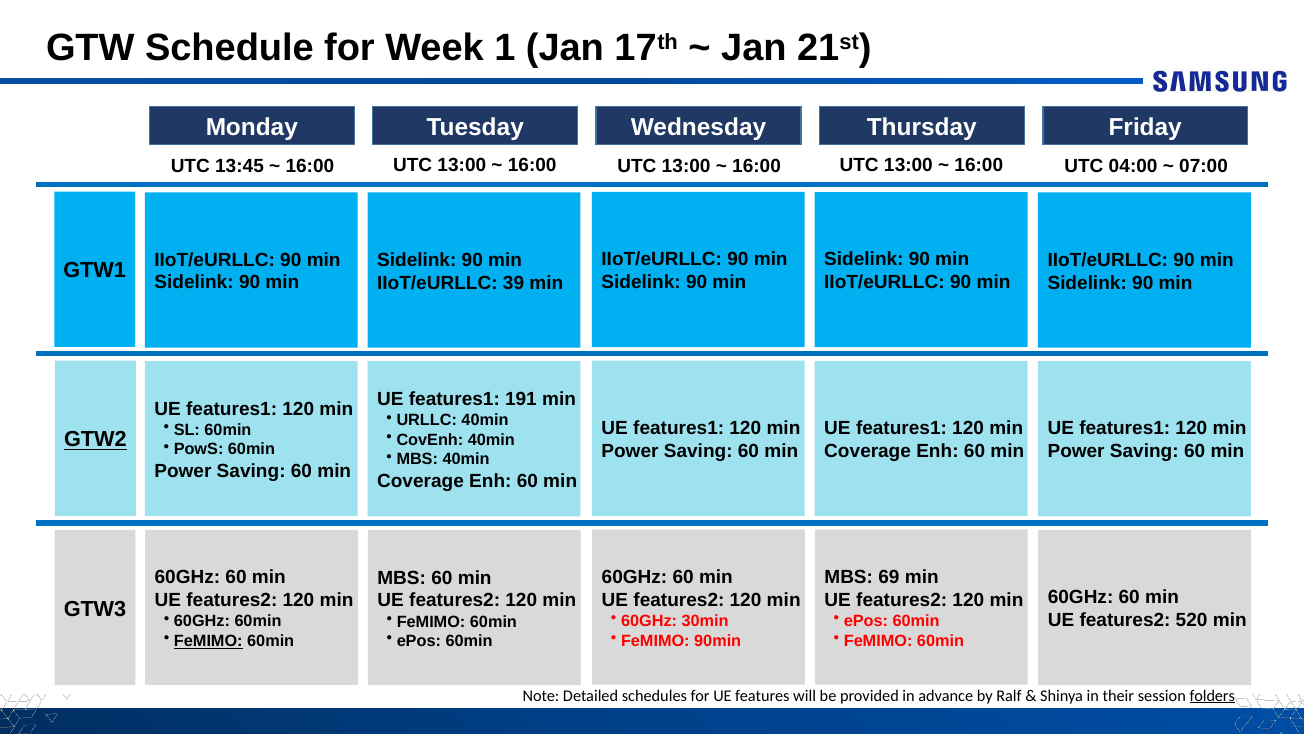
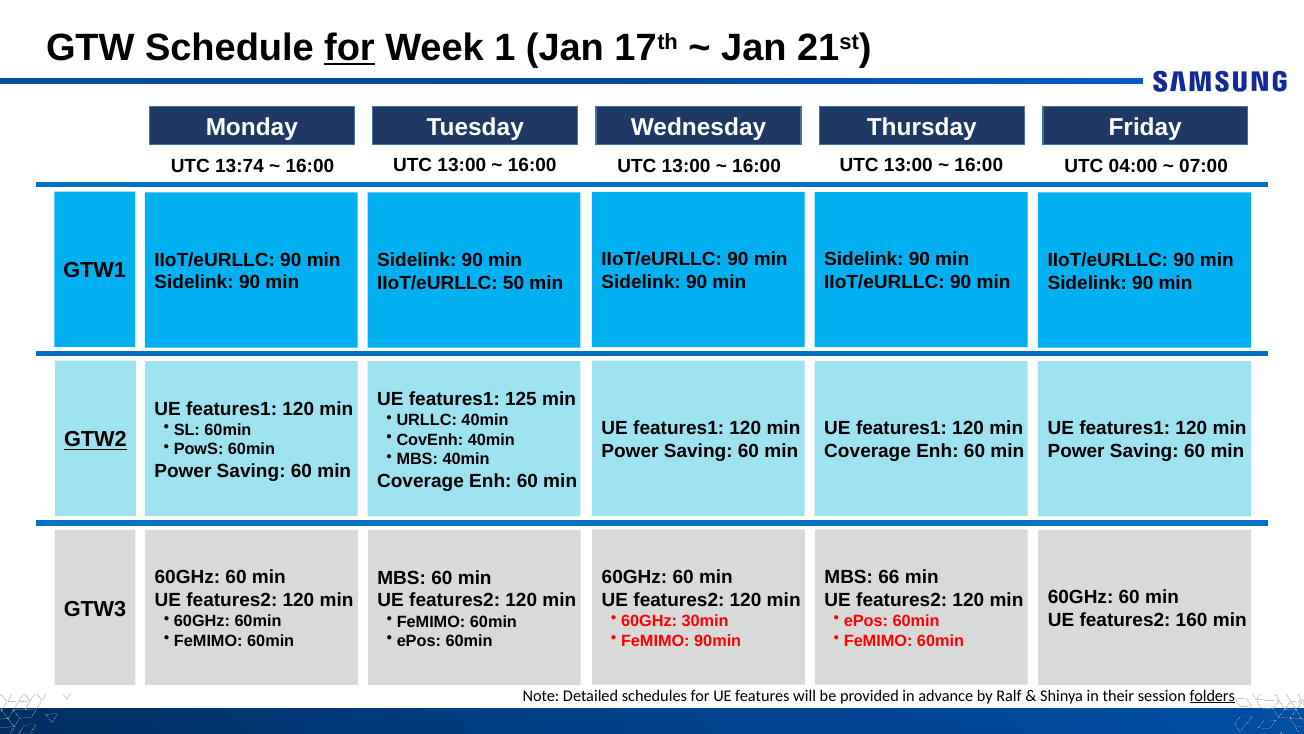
for at (349, 48) underline: none -> present
13:45: 13:45 -> 13:74
39: 39 -> 50
191: 191 -> 125
69: 69 -> 66
520: 520 -> 160
FeMIMO at (208, 641) underline: present -> none
